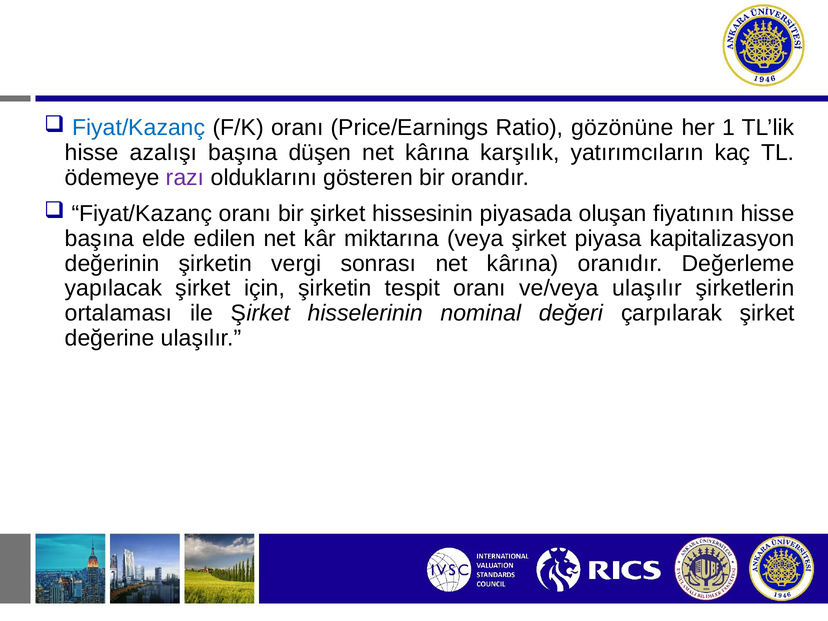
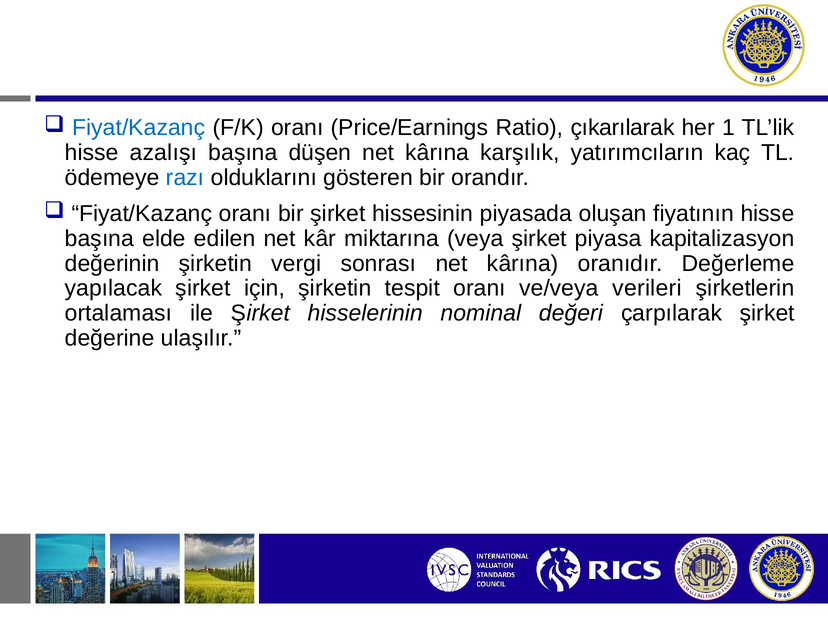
gözönüne: gözönüne -> çıkarılarak
razı colour: purple -> blue
ve/veya ulaşılır: ulaşılır -> verileri
